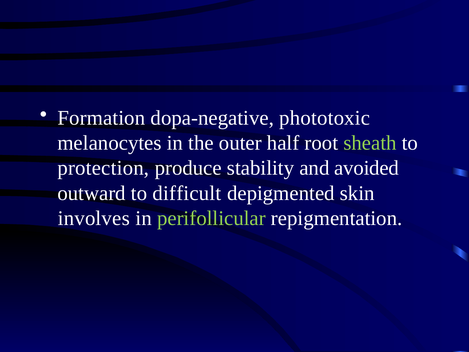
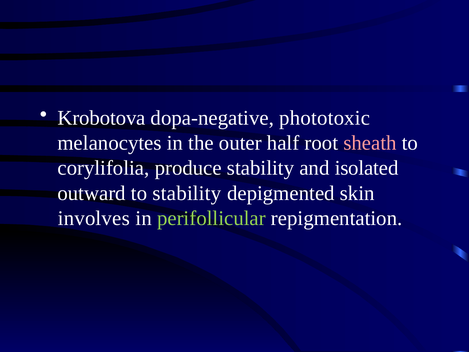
Formation: Formation -> Krobotova
sheath colour: light green -> pink
protection: protection -> corylifolia
avoided: avoided -> isolated
to difficult: difficult -> stability
